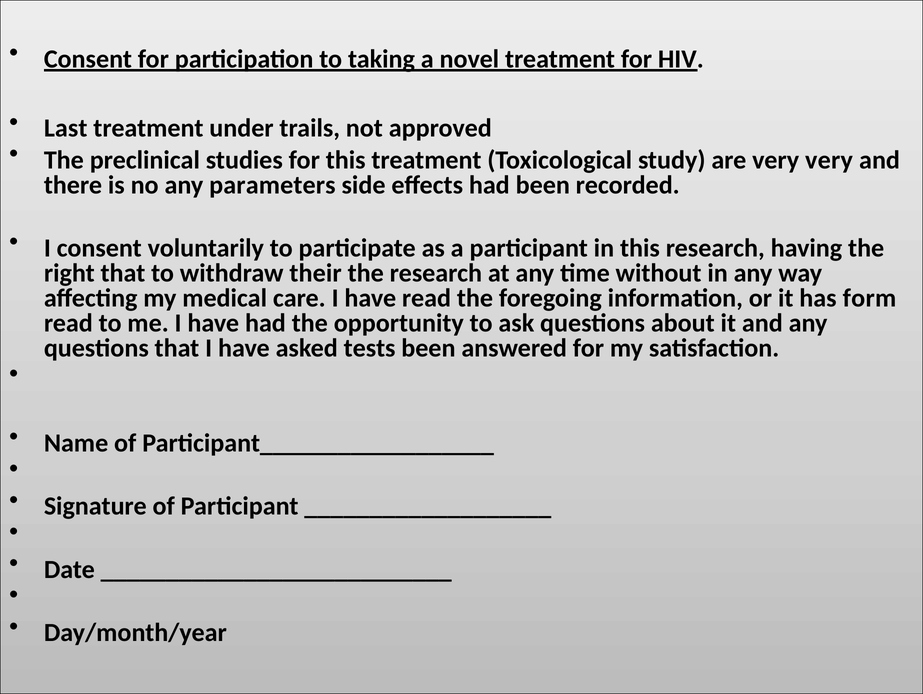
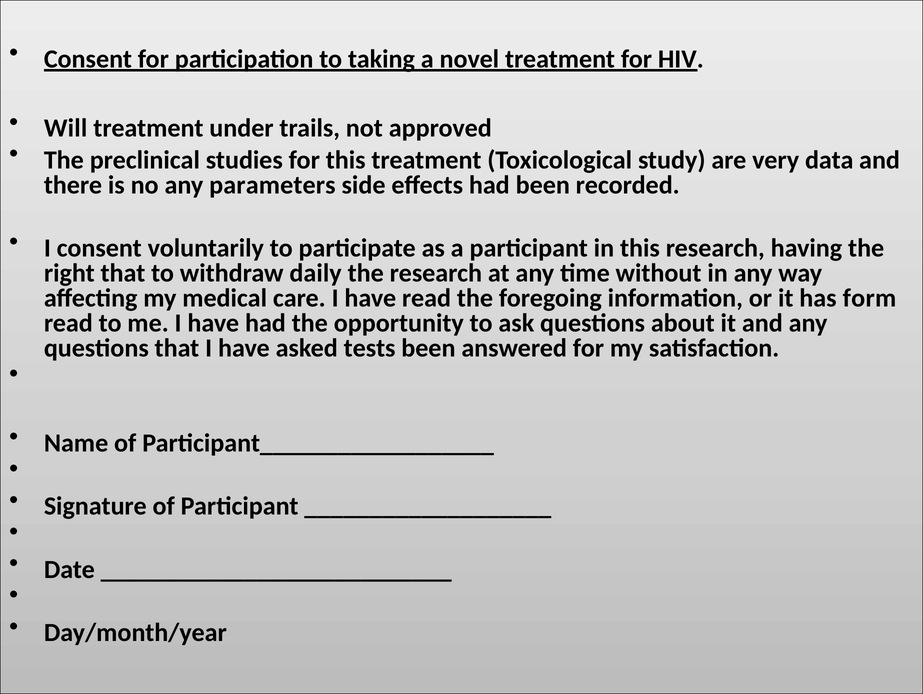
Last: Last -> Will
very very: very -> data
their: their -> daily
